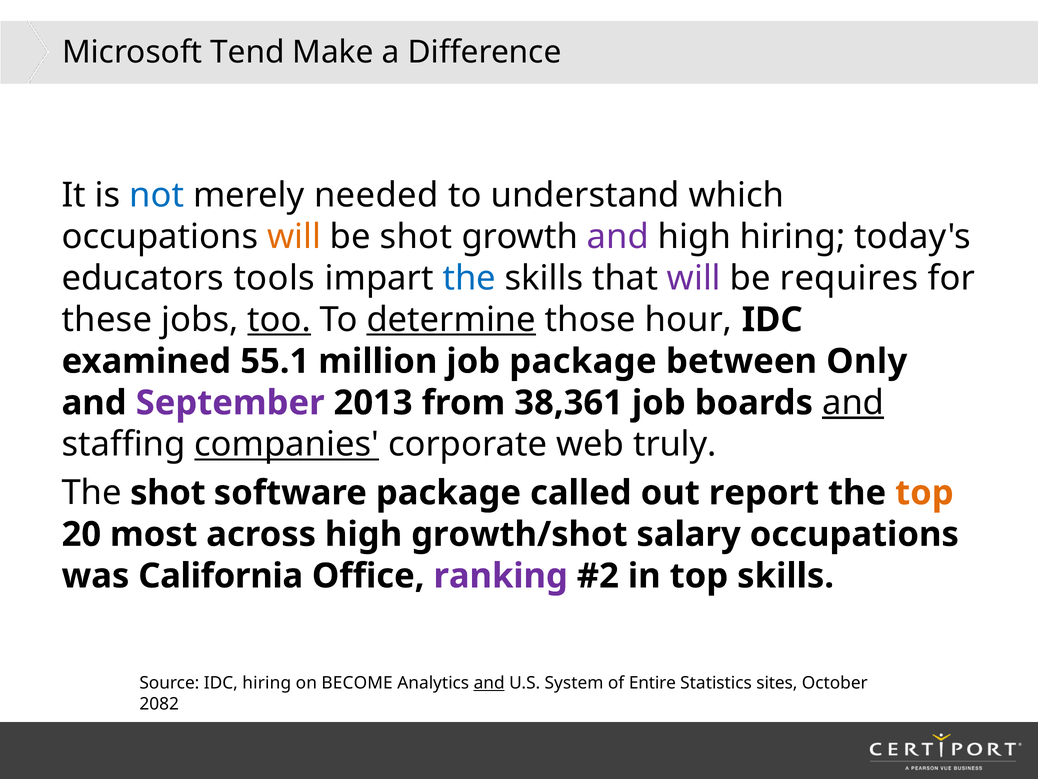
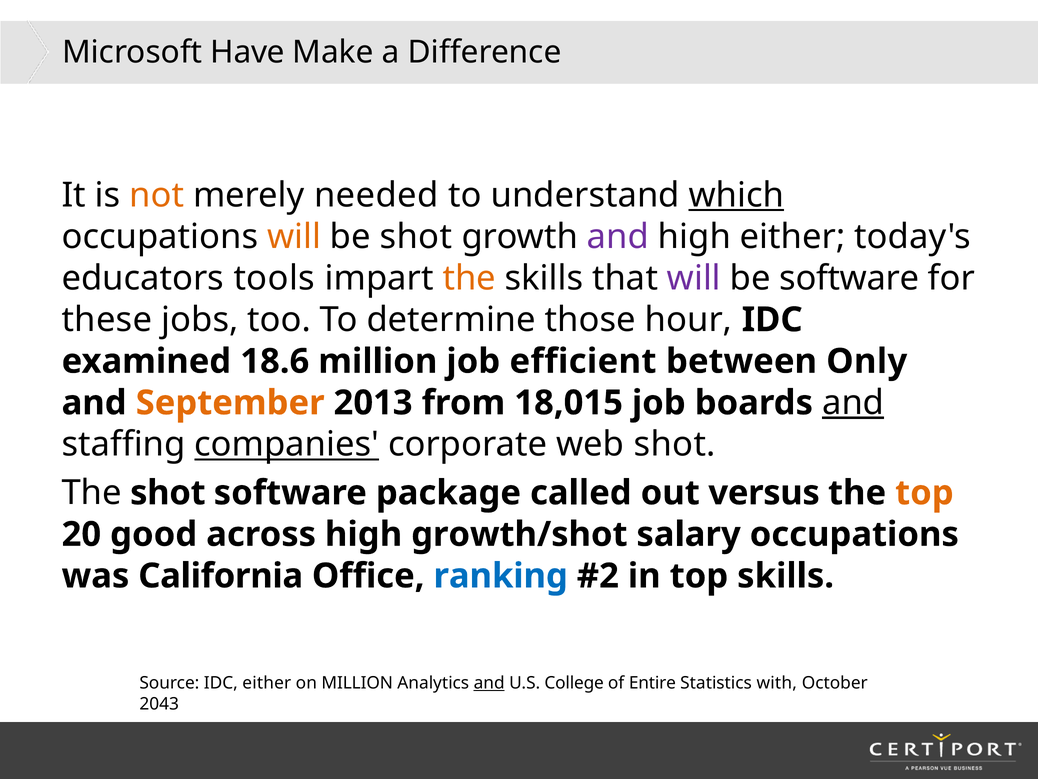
Tend: Tend -> Have
not colour: blue -> orange
which underline: none -> present
high hiring: hiring -> either
the at (469, 278) colour: blue -> orange
be requires: requires -> software
too underline: present -> none
determine underline: present -> none
55.1: 55.1 -> 18.6
job package: package -> efficient
September colour: purple -> orange
38,361: 38,361 -> 18,015
web truly: truly -> shot
report: report -> versus
most: most -> good
ranking colour: purple -> blue
IDC hiring: hiring -> either
on BECOME: BECOME -> MILLION
System: System -> College
sites: sites -> with
2082: 2082 -> 2043
